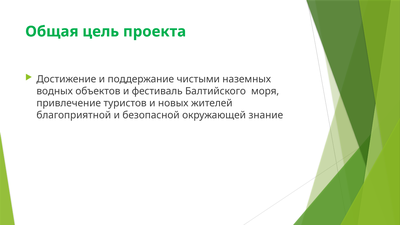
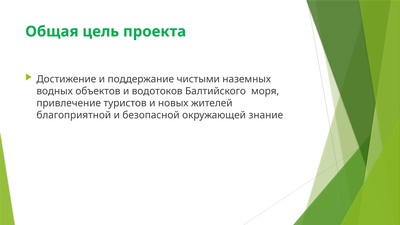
фестиваль: фестиваль -> водотоков
